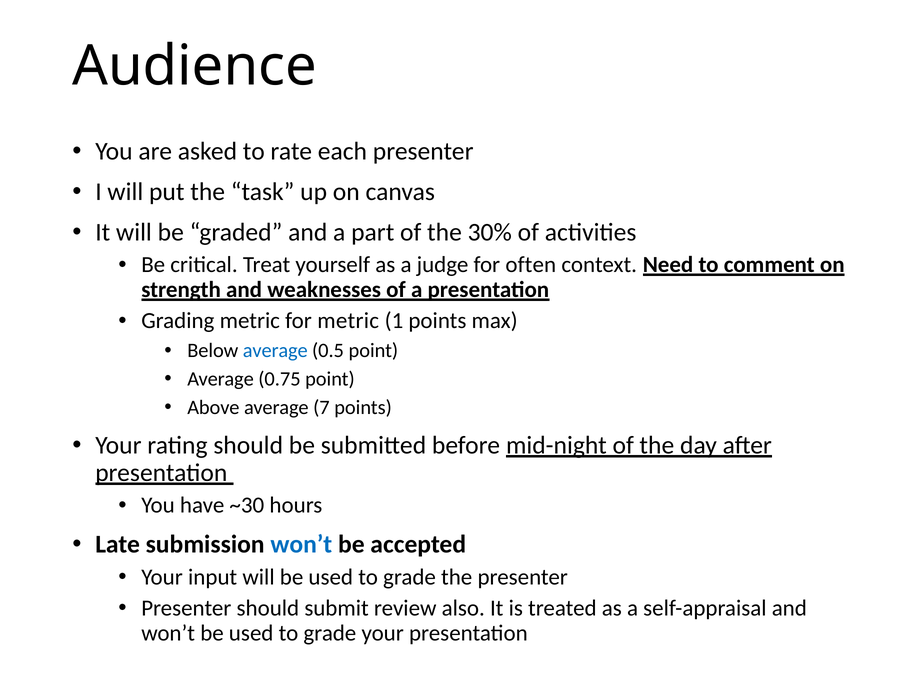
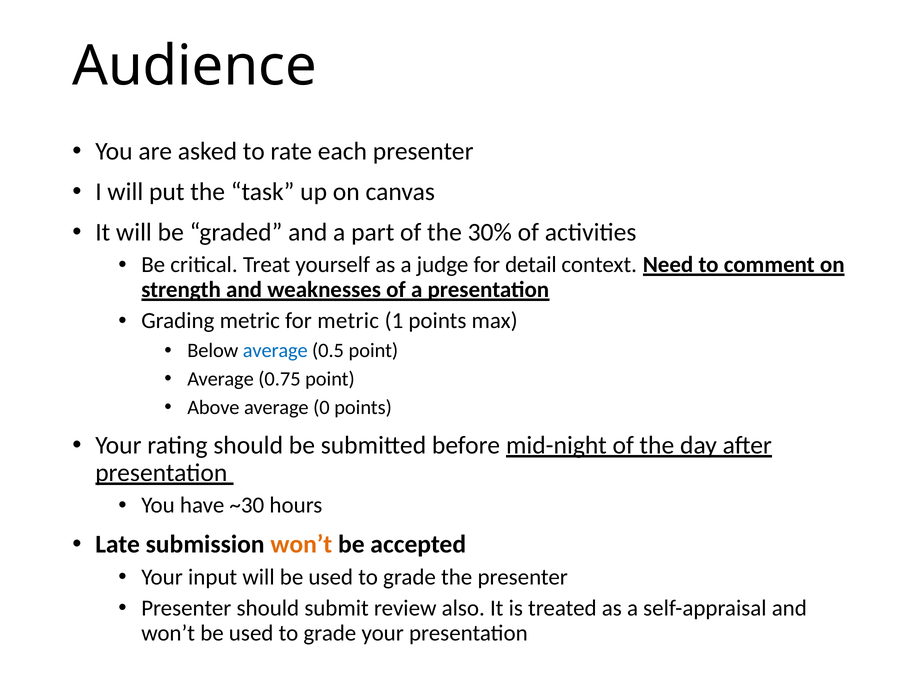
often: often -> detail
7: 7 -> 0
won’t at (301, 544) colour: blue -> orange
